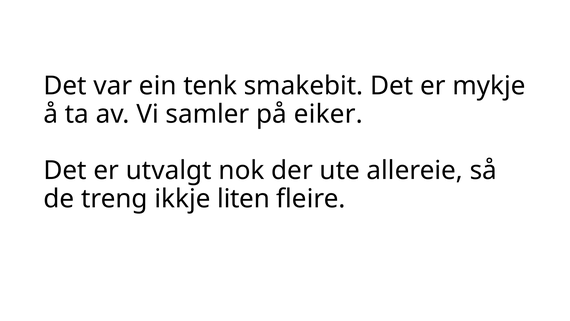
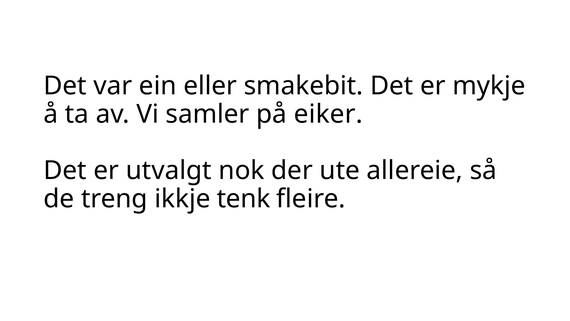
tenk: tenk -> eller
liten: liten -> tenk
